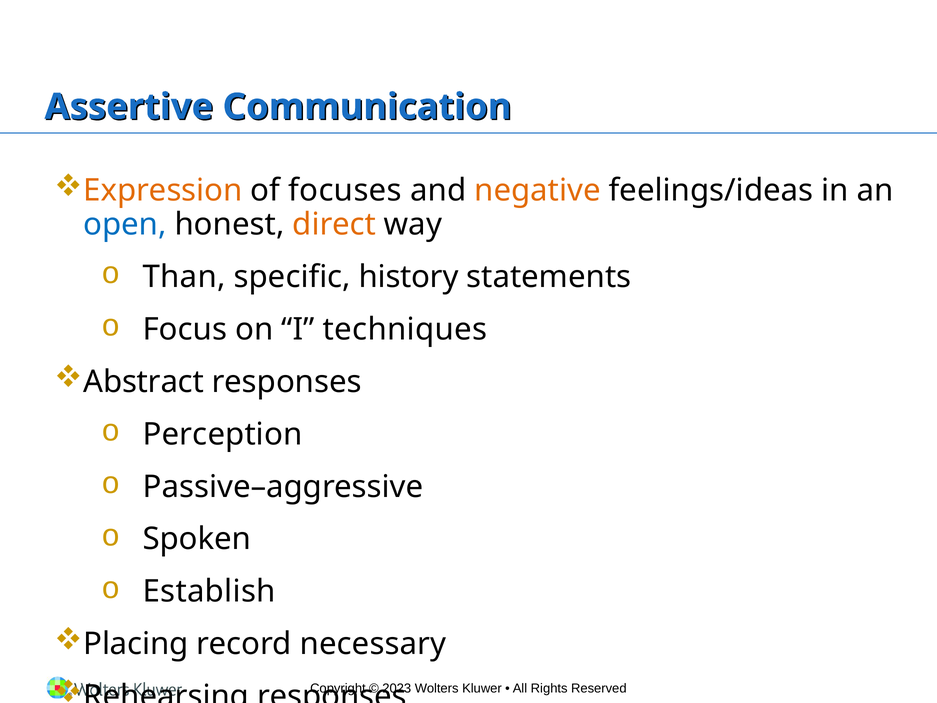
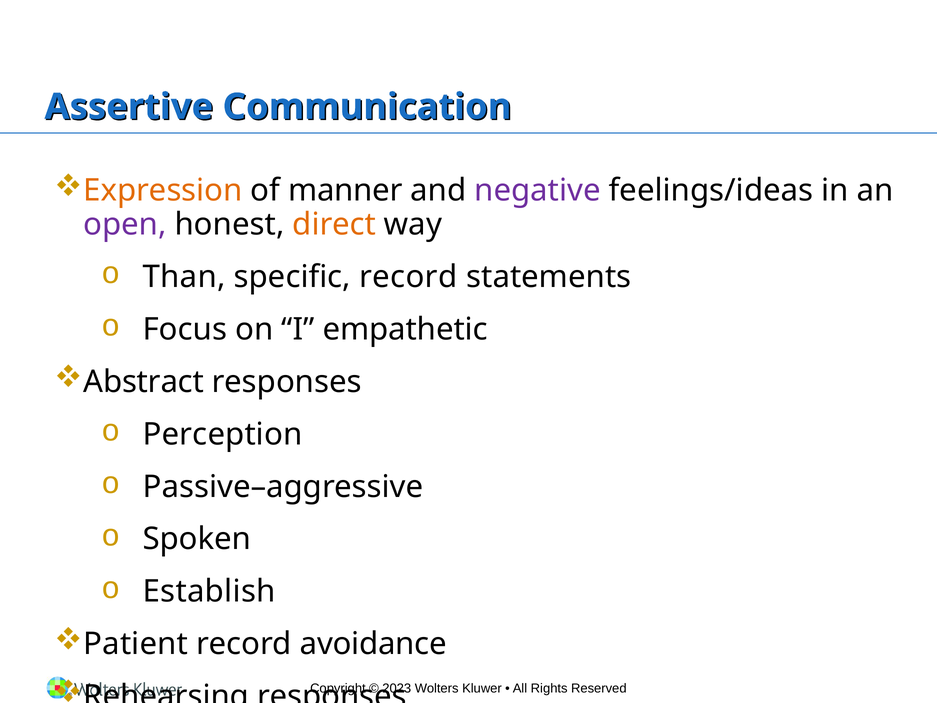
focuses: focuses -> manner
negative colour: orange -> purple
open colour: blue -> purple
specific history: history -> record
techniques: techniques -> empathetic
Placing: Placing -> Patient
necessary: necessary -> avoidance
